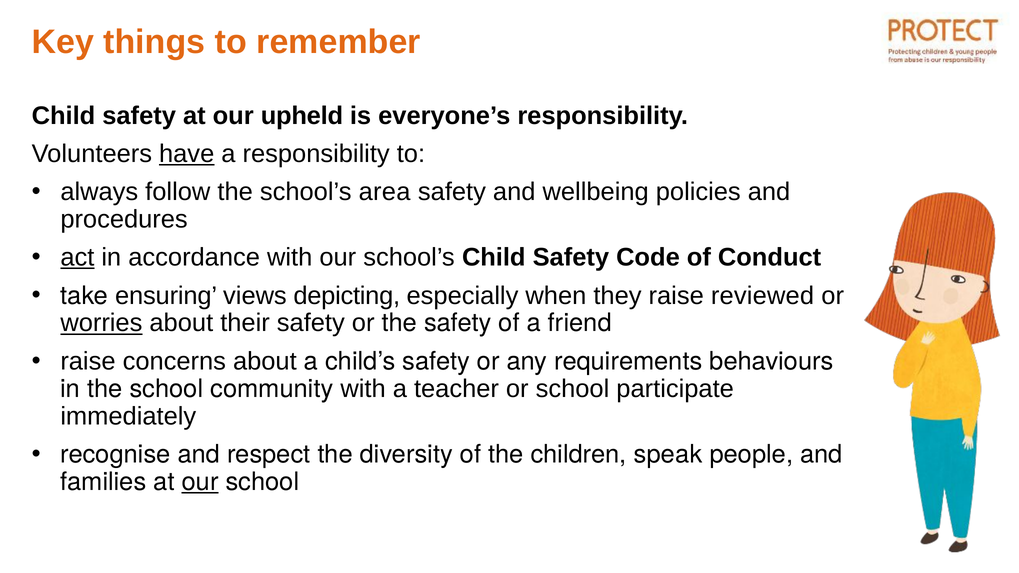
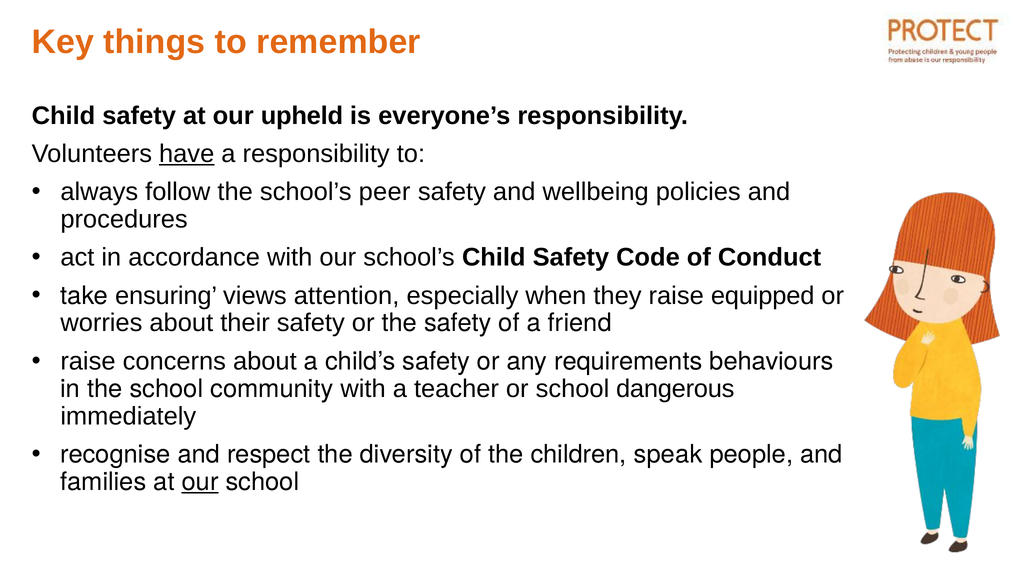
area: area -> peer
act underline: present -> none
depicting: depicting -> attention
reviewed: reviewed -> equipped
worries underline: present -> none
participate: participate -> dangerous
